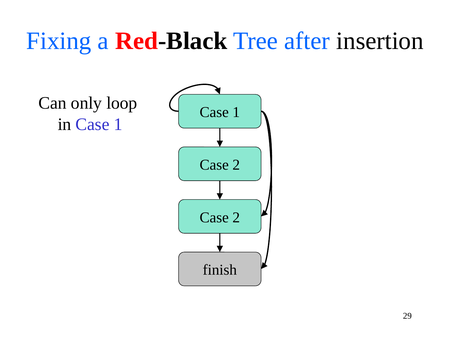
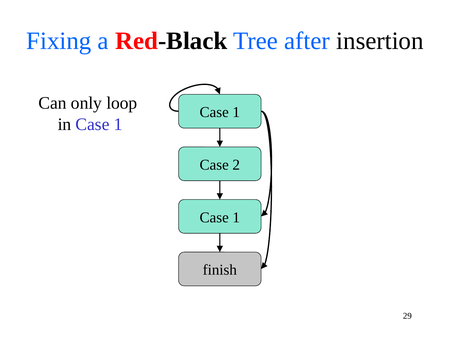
2 at (236, 217): 2 -> 1
